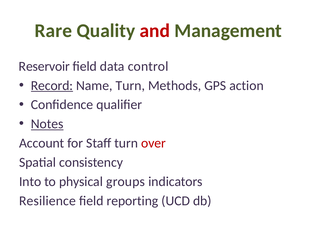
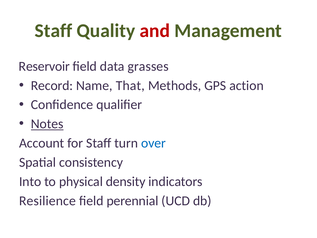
Rare at (53, 31): Rare -> Staff
control: control -> grasses
Record underline: present -> none
Name Turn: Turn -> That
over colour: red -> blue
groups: groups -> density
reporting: reporting -> perennial
